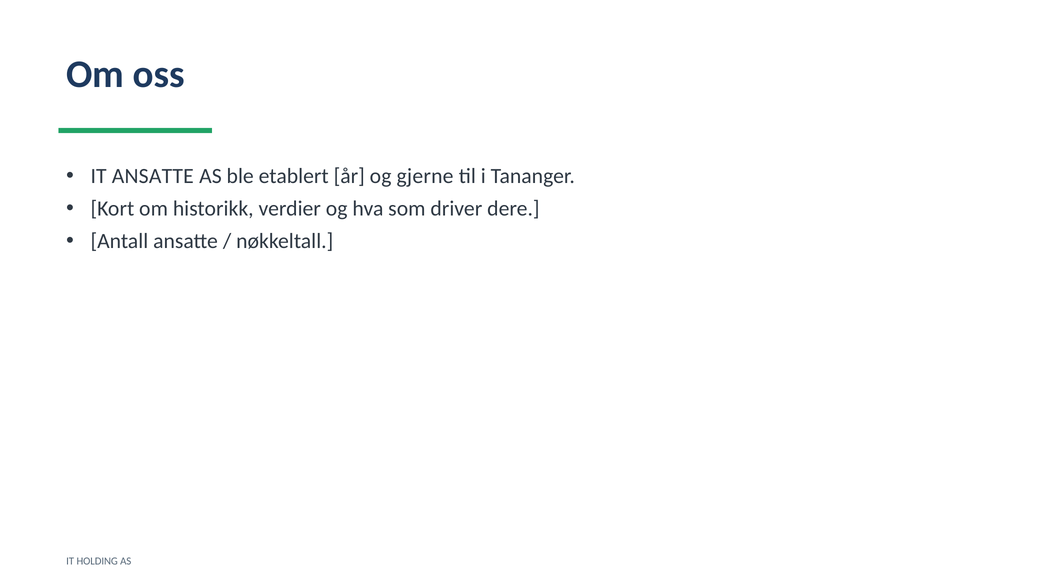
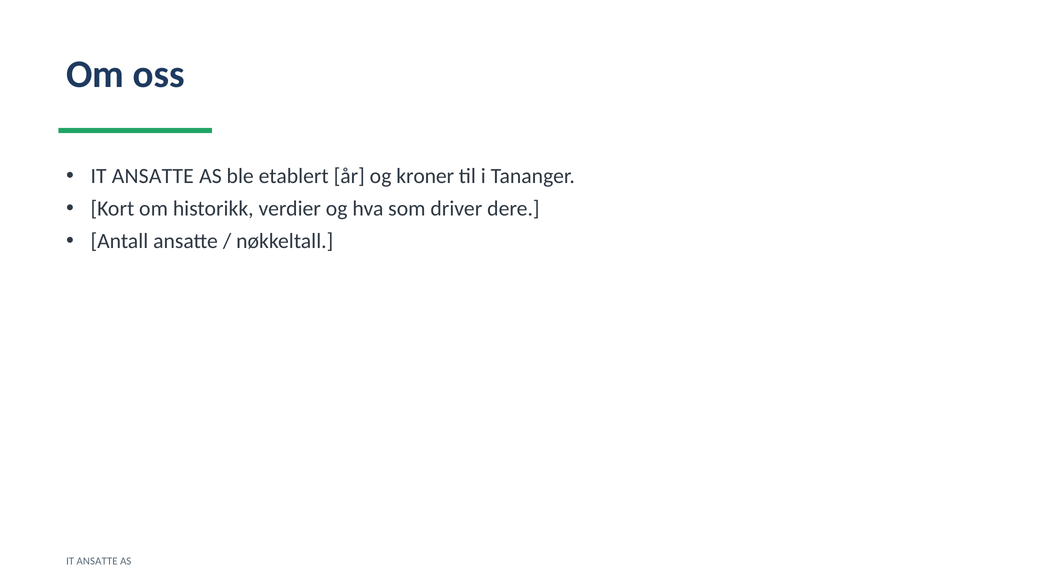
gjerne: gjerne -> kroner
HOLDING at (97, 561): HOLDING -> ANSATTE
